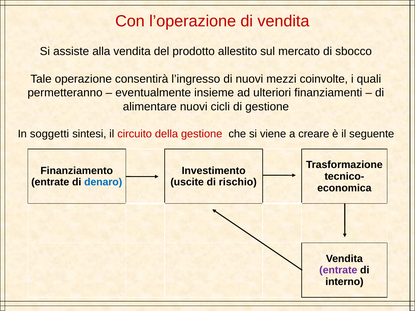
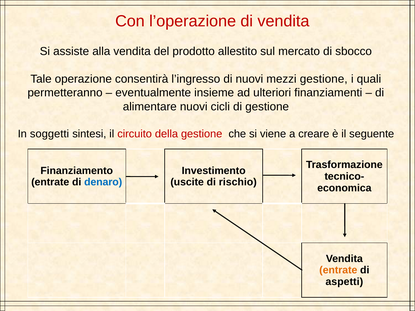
mezzi coinvolte: coinvolte -> gestione
entrate at (338, 270) colour: purple -> orange
interno: interno -> aspetti
